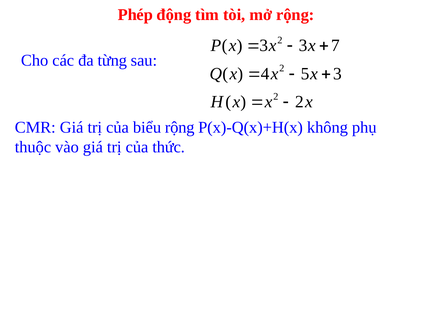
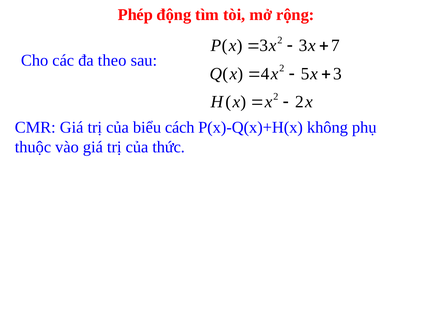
từng: từng -> theo
biểu rộng: rộng -> cách
